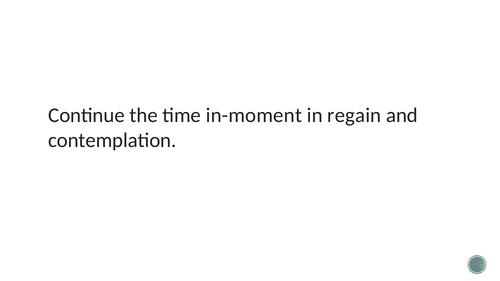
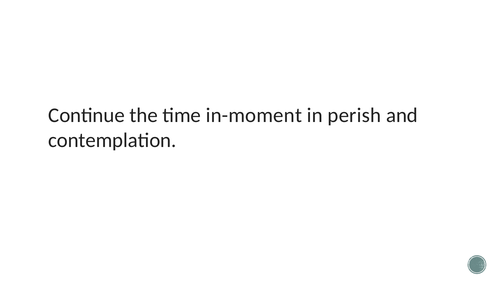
regain: regain -> perish
